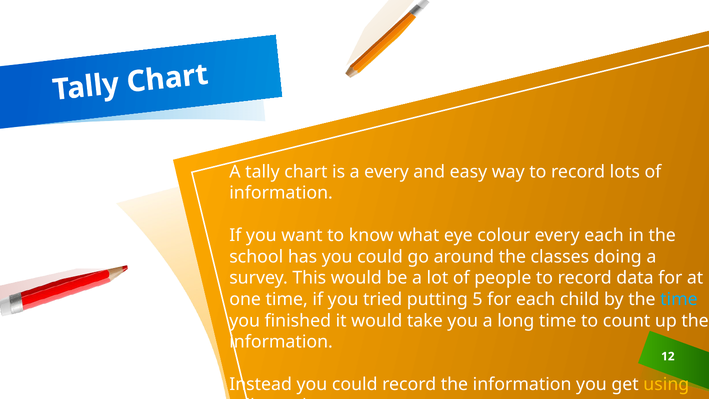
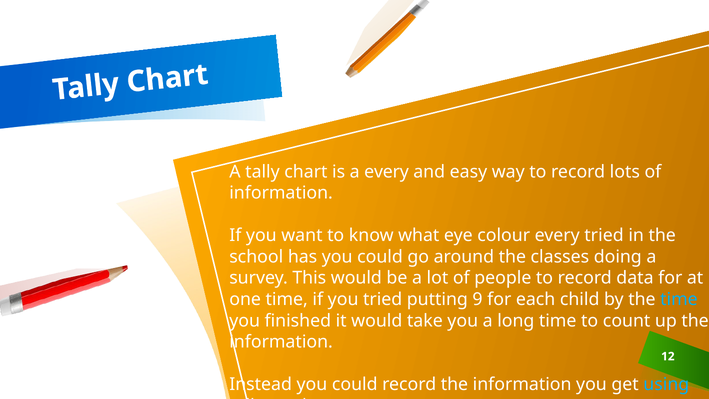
every each: each -> tried
5: 5 -> 9
using colour: yellow -> light blue
